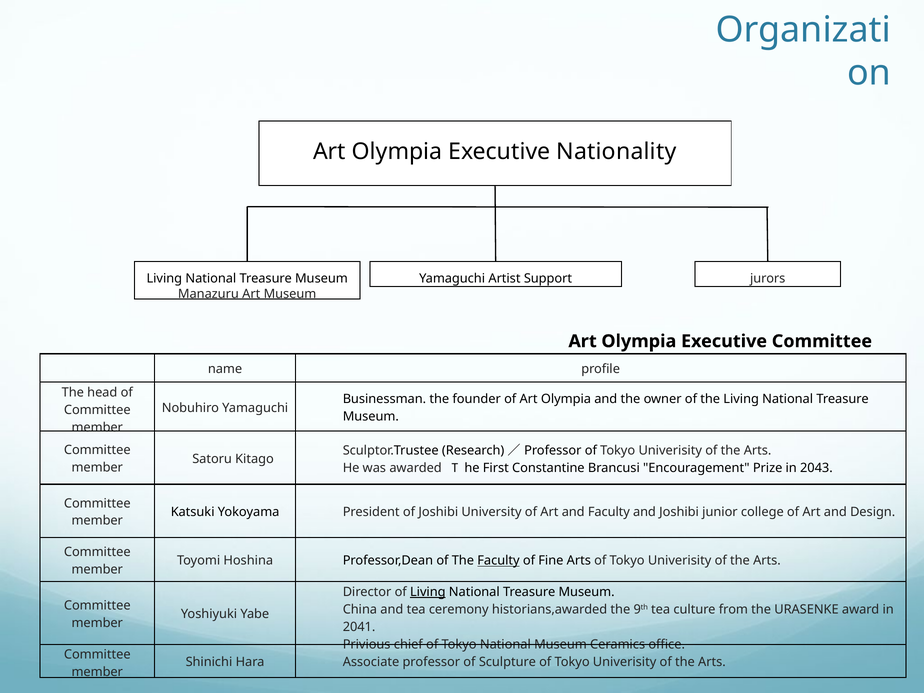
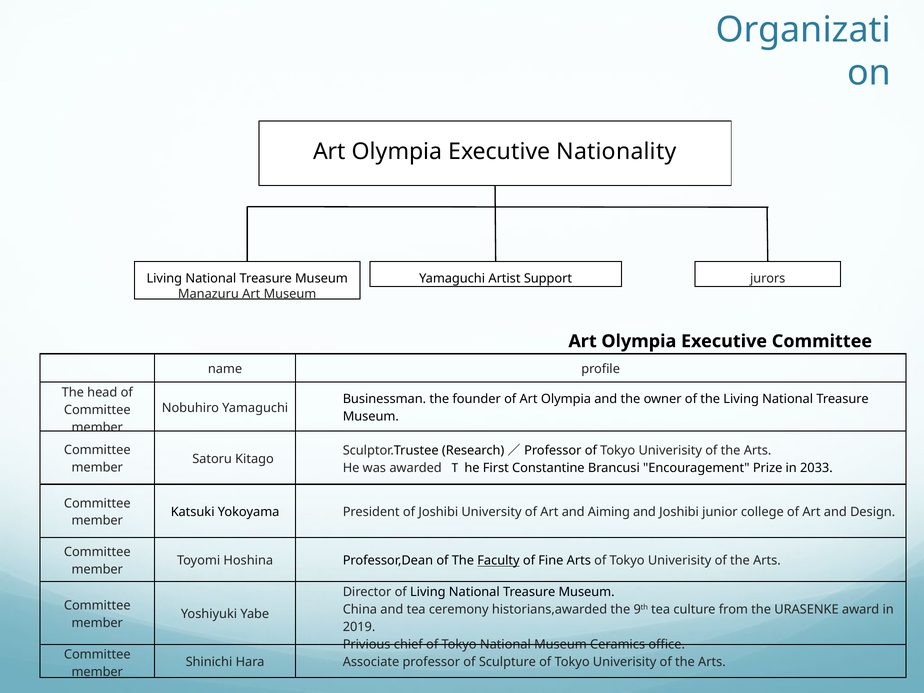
2043: 2043 -> 2033
and Faculty: Faculty -> Aiming
Living at (428, 592) underline: present -> none
2041: 2041 -> 2019
